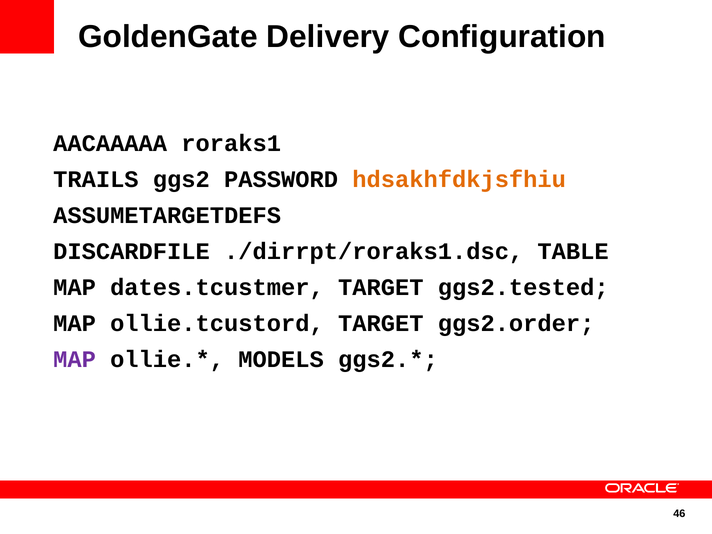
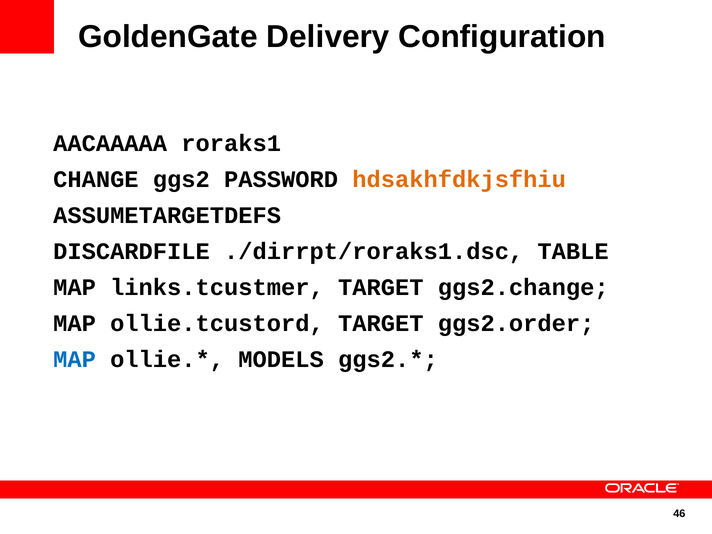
TRAILS: TRAILS -> CHANGE
dates.tcustmer: dates.tcustmer -> links.tcustmer
ggs2.tested: ggs2.tested -> ggs2.change
MAP at (75, 360) colour: purple -> blue
